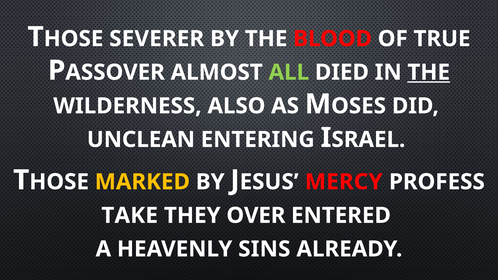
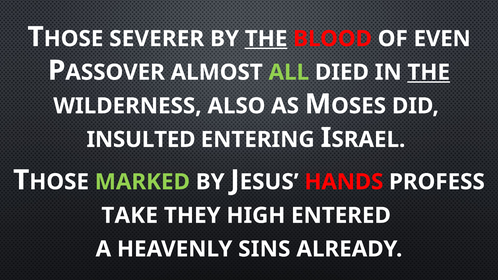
THE at (266, 39) underline: none -> present
TRUE: TRUE -> EVEN
UNCLEAN: UNCLEAN -> INSULTED
MARKED colour: yellow -> light green
MERCY: MERCY -> HANDS
OVER: OVER -> HIGH
